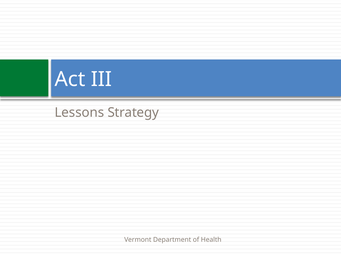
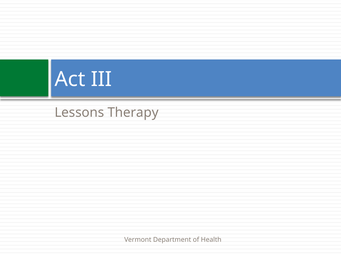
Strategy: Strategy -> Therapy
